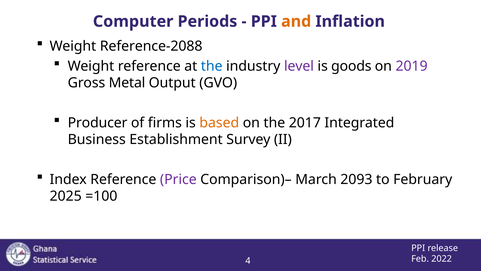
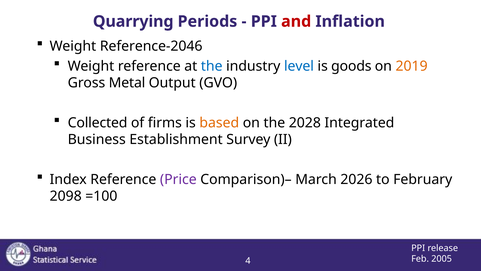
Computer: Computer -> Quarrying
and colour: orange -> red
Reference-2088: Reference-2088 -> Reference-2046
level colour: purple -> blue
2019 colour: purple -> orange
Producer: Producer -> Collected
2017: 2017 -> 2028
2093: 2093 -> 2026
2025: 2025 -> 2098
2022: 2022 -> 2005
